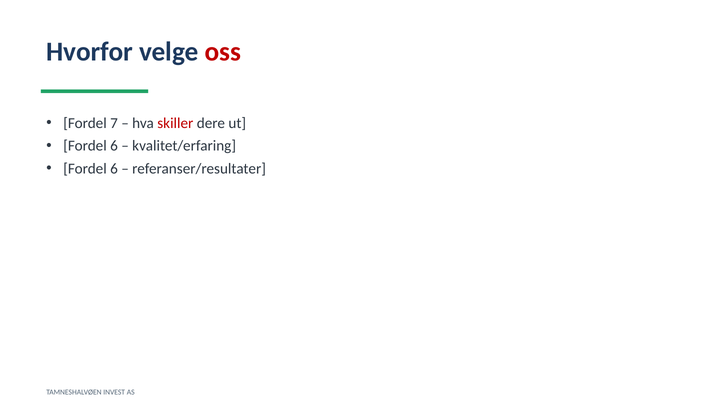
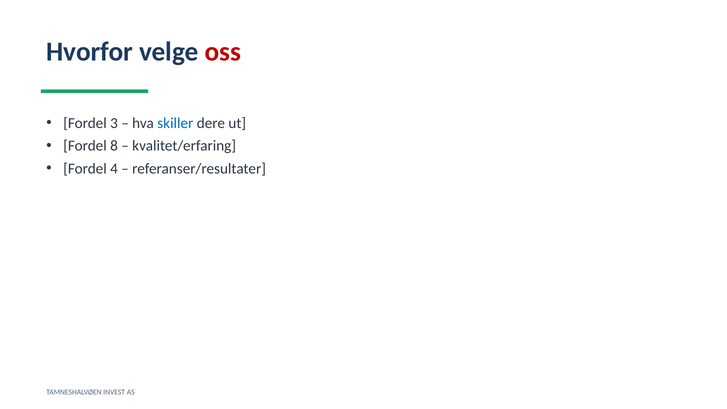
7: 7 -> 3
skiller colour: red -> blue
6 at (114, 146): 6 -> 8
6 at (114, 169): 6 -> 4
